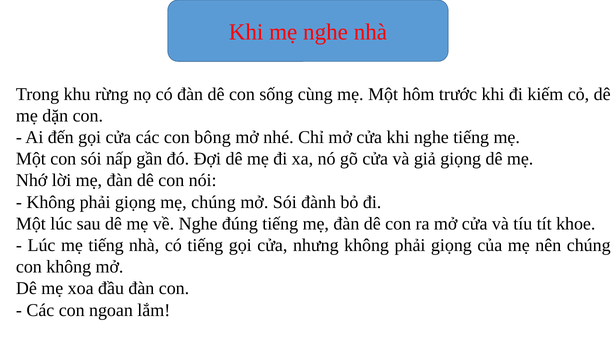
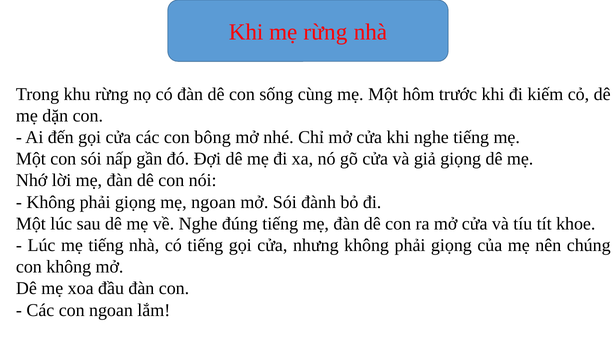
mẹ nghe: nghe -> rừng
mẹ chúng: chúng -> ngoan
